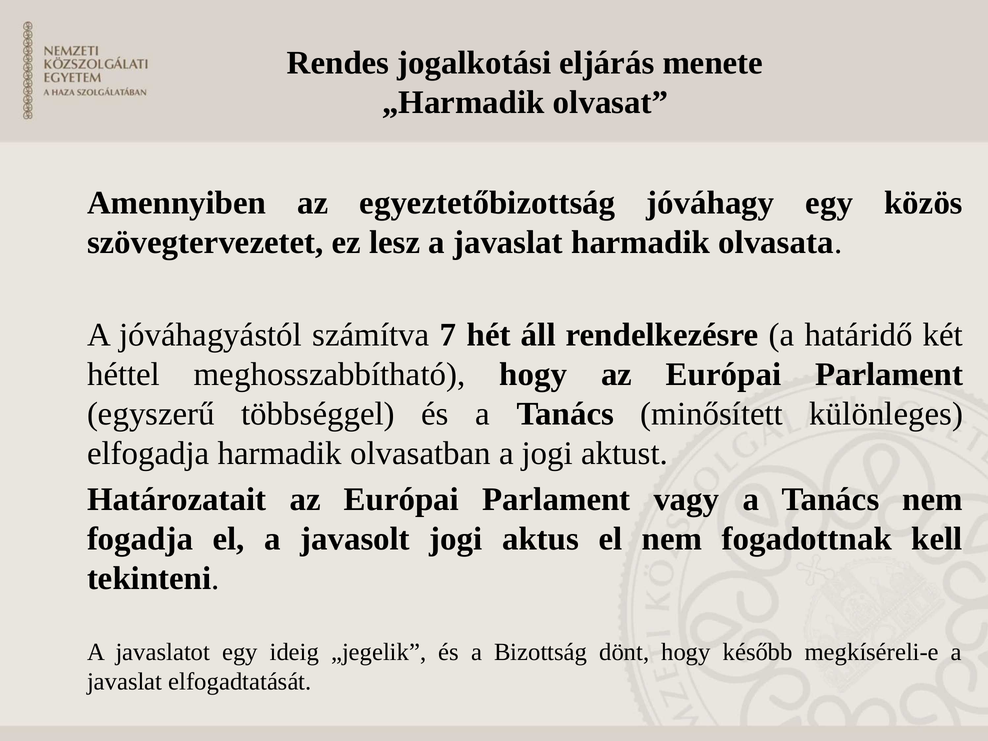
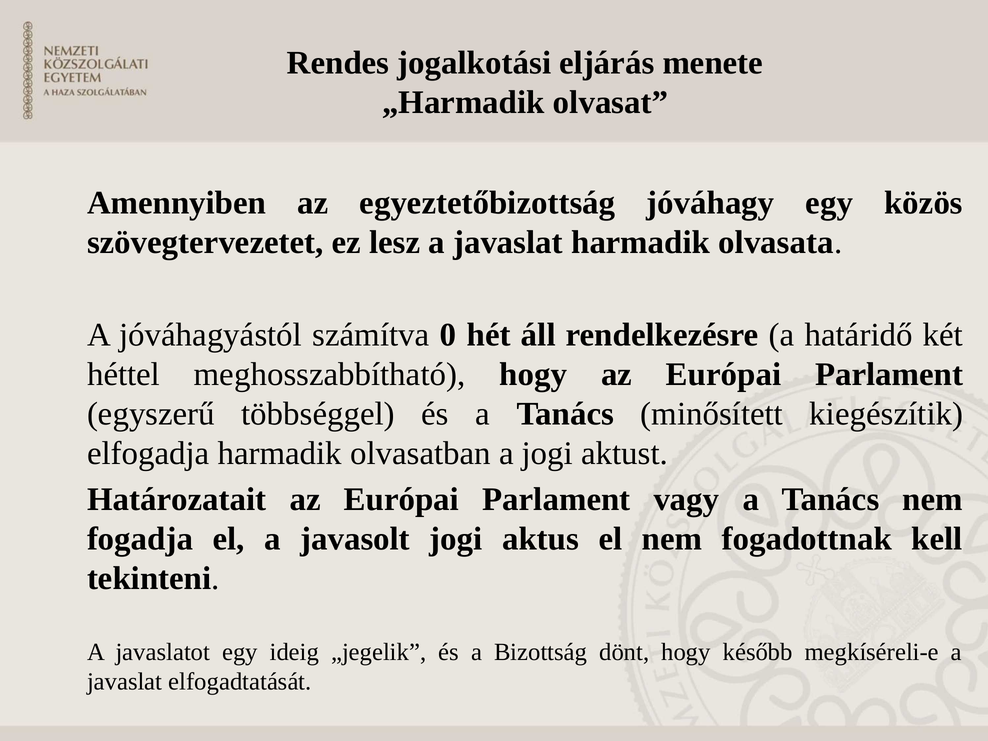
7: 7 -> 0
különleges: különleges -> kiegészítik
